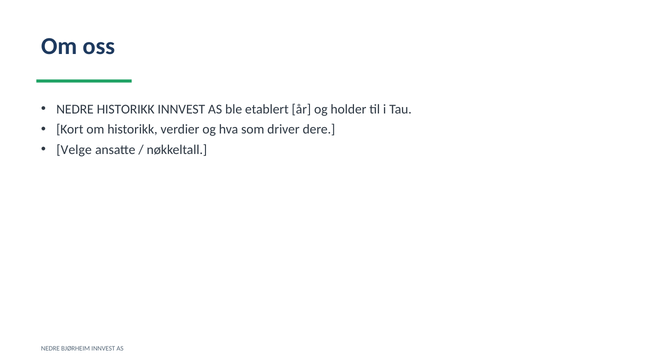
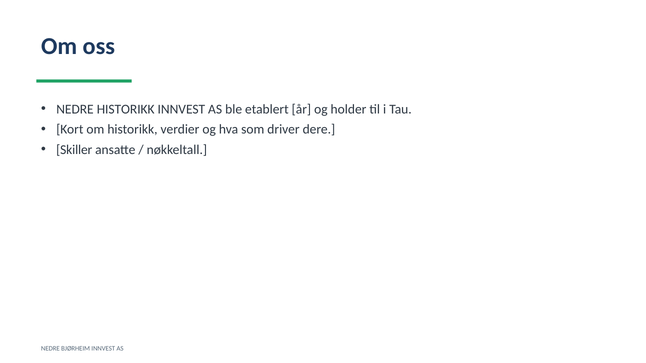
Velge: Velge -> Skiller
